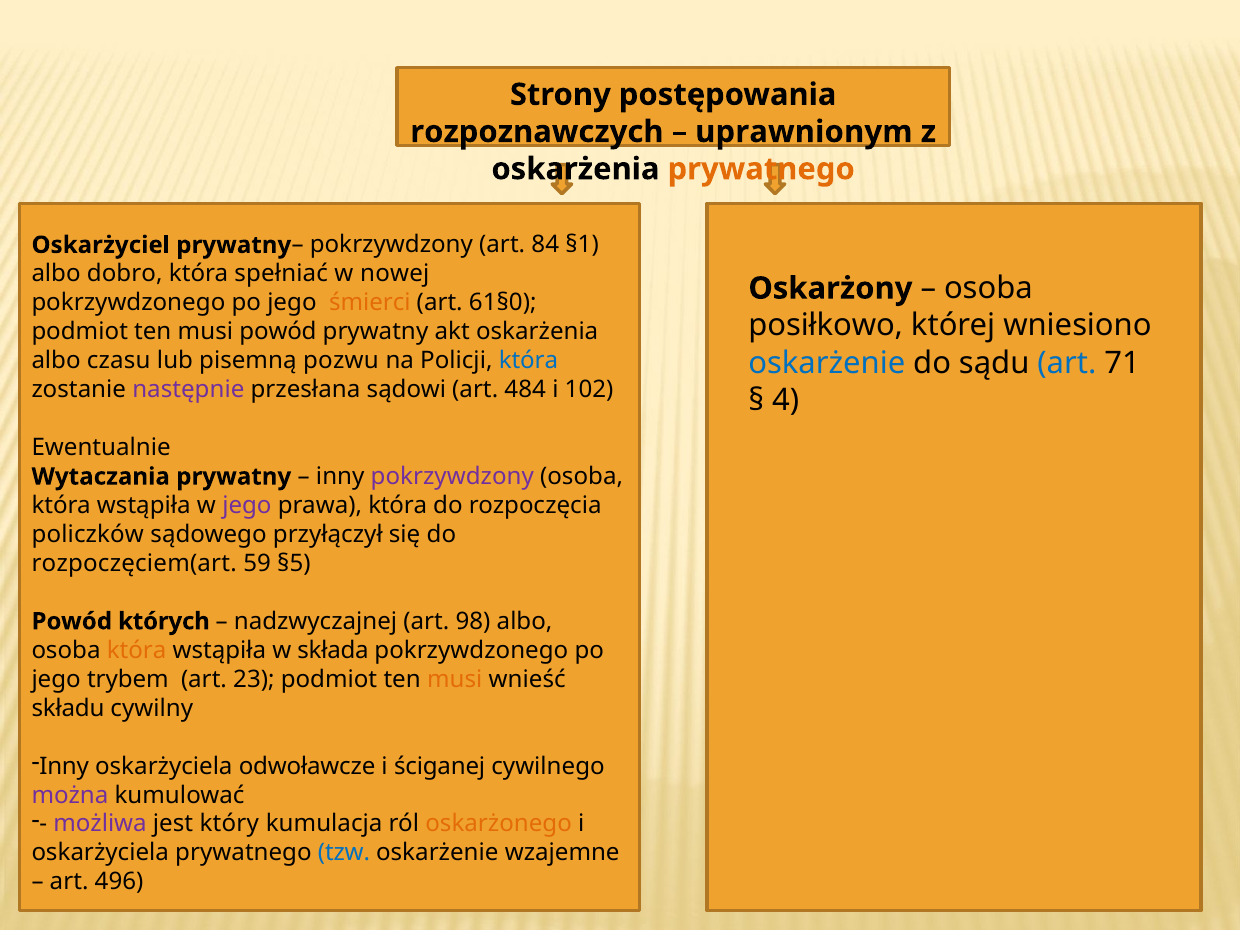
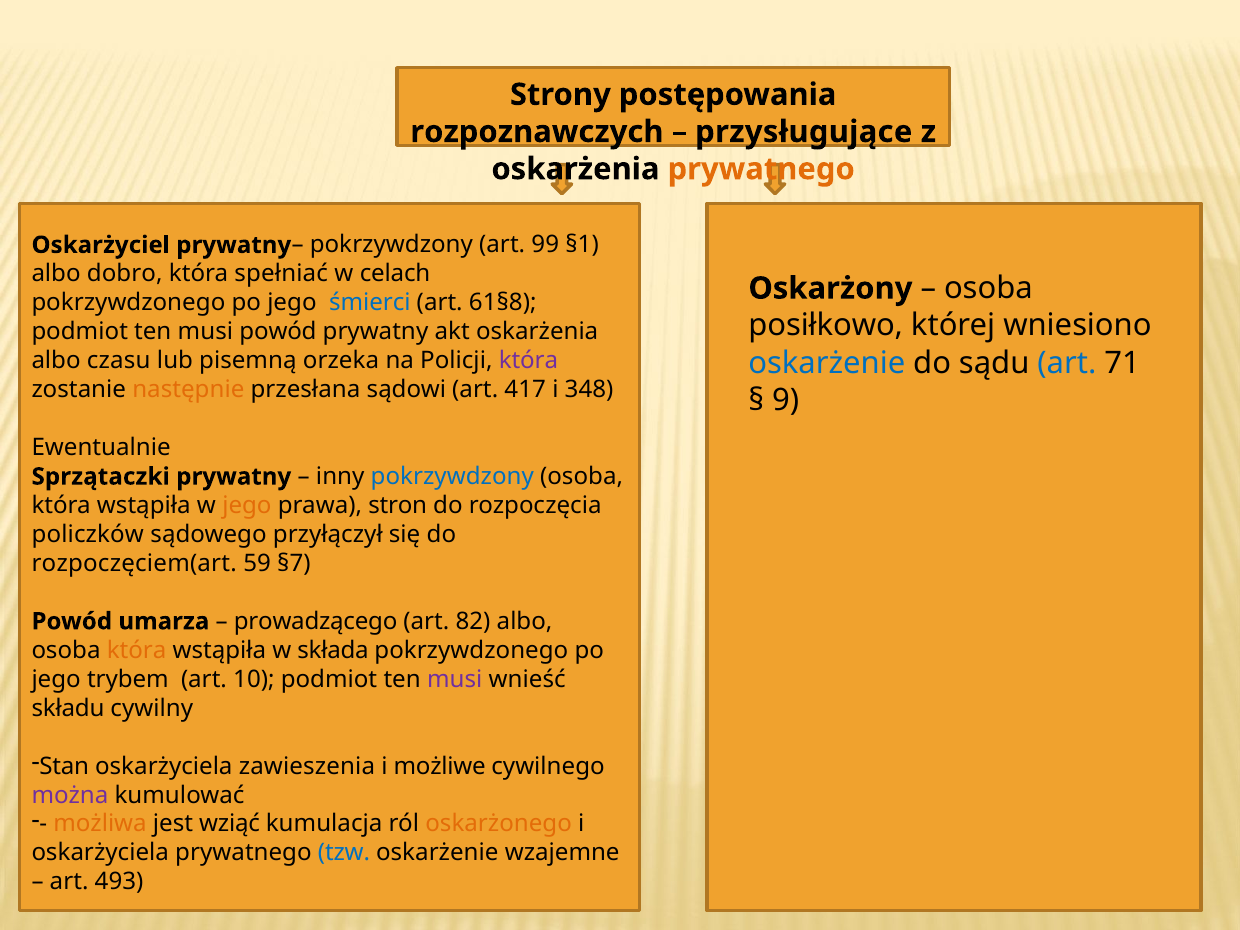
uprawnionym: uprawnionym -> przysługujące
84: 84 -> 99
nowej: nowej -> celach
śmierci colour: orange -> blue
61§0: 61§0 -> 61§8
pozwu: pozwu -> orzeka
która at (528, 361) colour: blue -> purple
następnie colour: purple -> orange
484: 484 -> 417
102: 102 -> 348
4: 4 -> 9
Wytaczania: Wytaczania -> Sprzątaczki
pokrzywdzony at (452, 477) colour: purple -> blue
jego at (247, 506) colour: purple -> orange
prawa która: która -> stron
§5: §5 -> §7
których: których -> umarza
nadzwyczajnej: nadzwyczajnej -> prowadzącego
98: 98 -> 82
23: 23 -> 10
musi at (455, 679) colour: orange -> purple
Inny at (64, 766): Inny -> Stan
odwoławcze: odwoławcze -> zawieszenia
ściganej: ściganej -> możliwe
możliwa colour: purple -> orange
który: który -> wziąć
496: 496 -> 493
